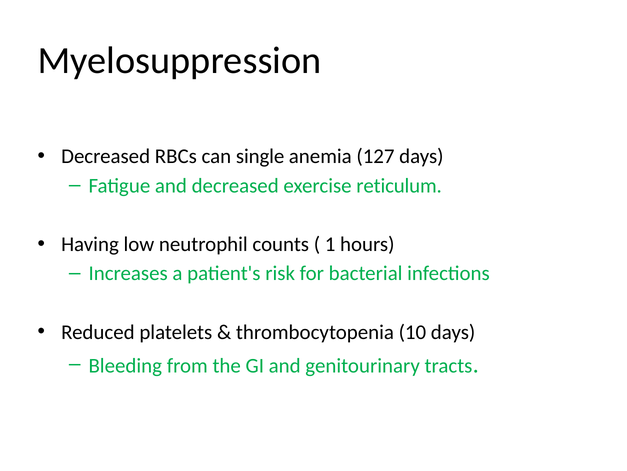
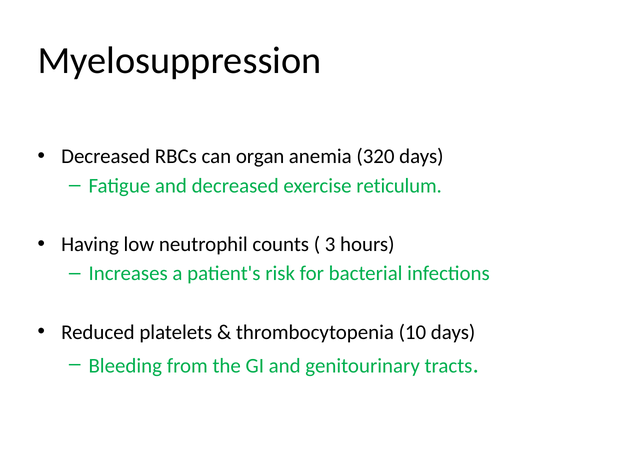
single: single -> organ
127: 127 -> 320
1: 1 -> 3
